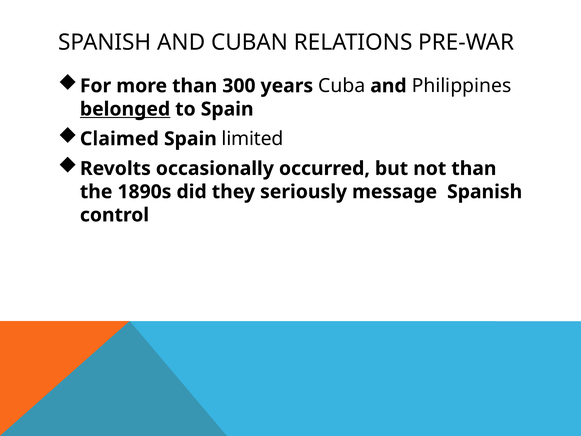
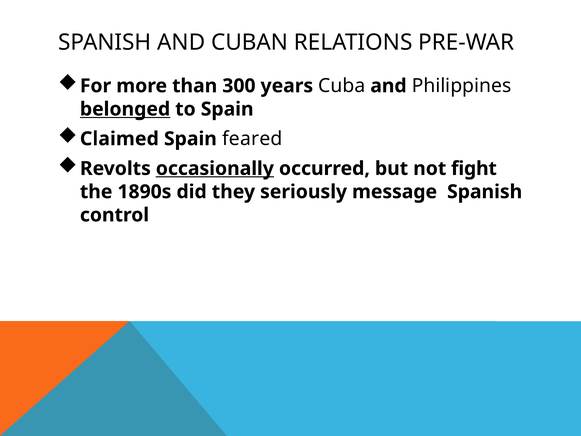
limited: limited -> feared
occasionally underline: none -> present
not than: than -> fight
